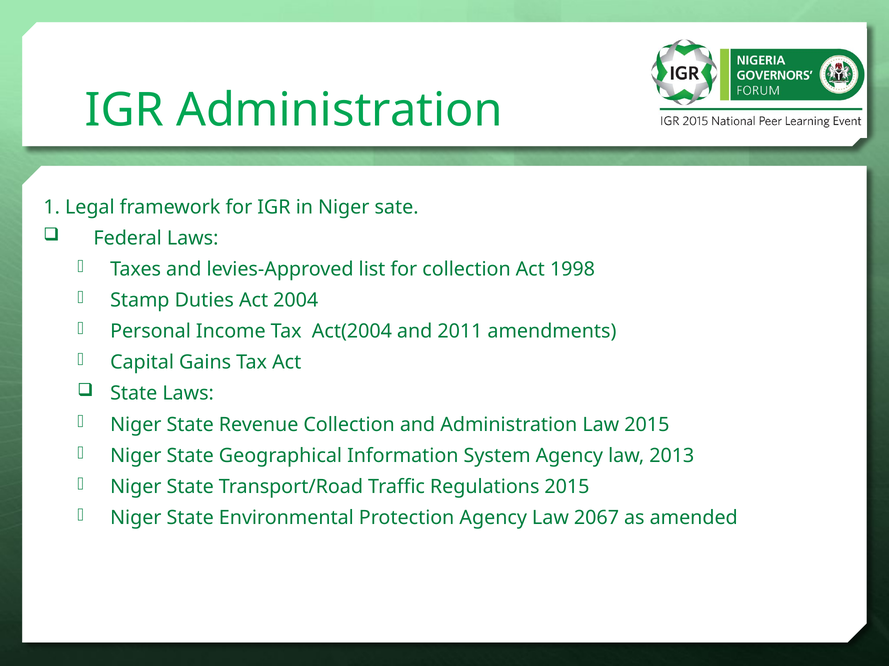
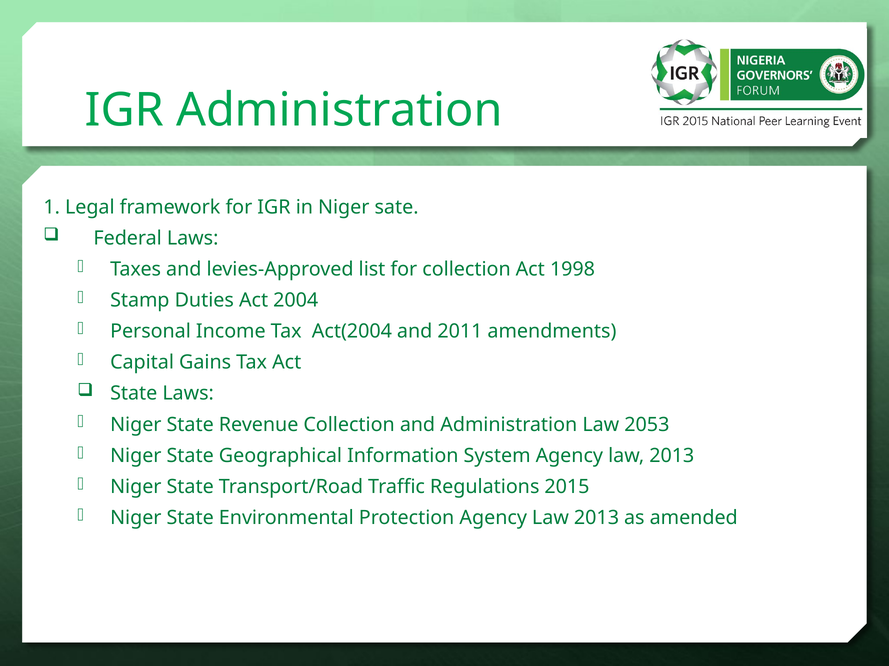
Law 2015: 2015 -> 2053
Protection Agency Law 2067: 2067 -> 2013
